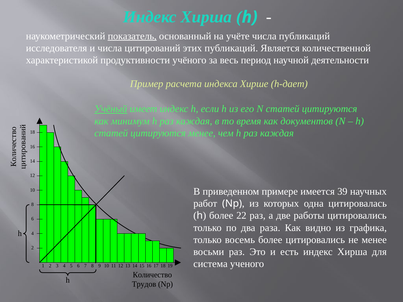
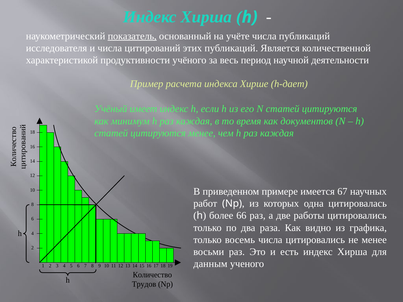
Учёный underline: present -> none
39: 39 -> 67
22: 22 -> 66
восемь более: более -> числа
система: система -> данным
